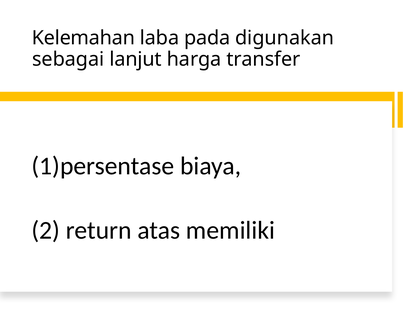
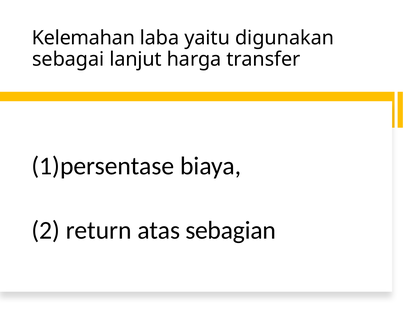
pada: pada -> yaitu
memiliki: memiliki -> sebagian
